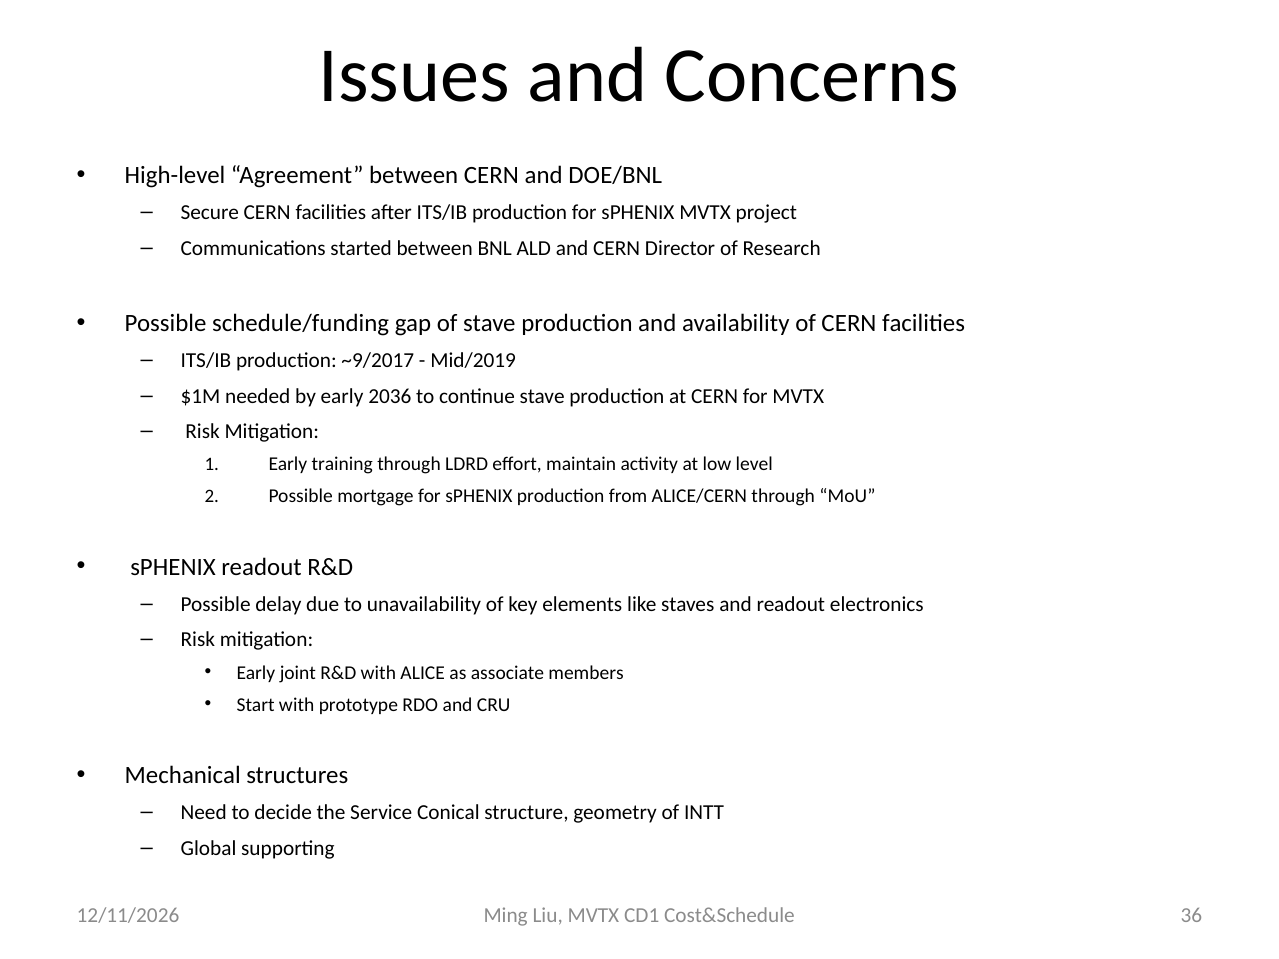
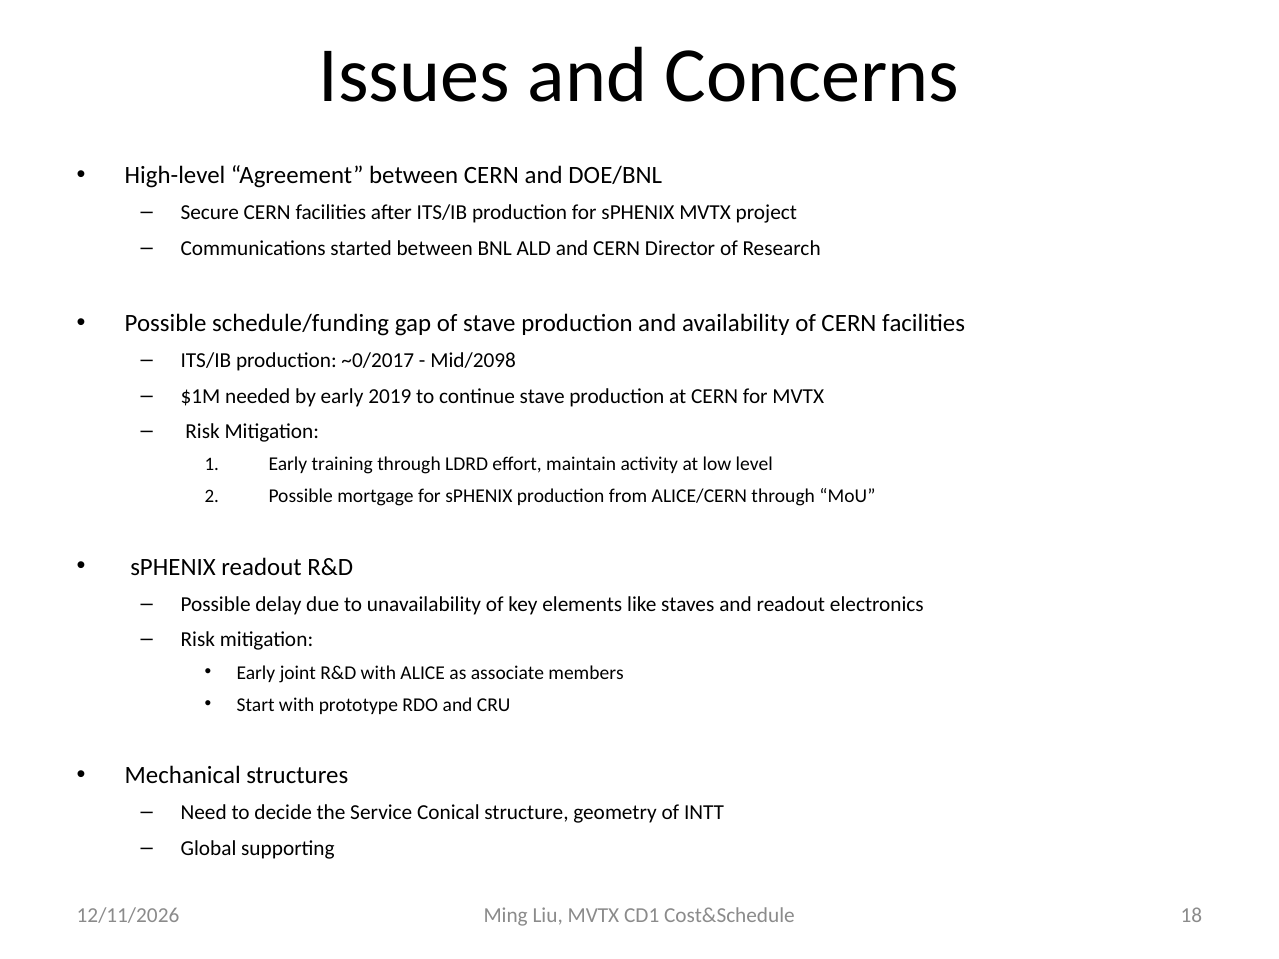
~9/2017: ~9/2017 -> ~0/2017
Mid/2019: Mid/2019 -> Mid/2098
2036: 2036 -> 2019
36: 36 -> 18
